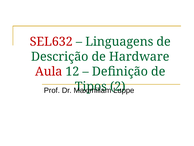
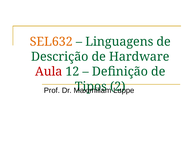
SEL632 colour: red -> orange
